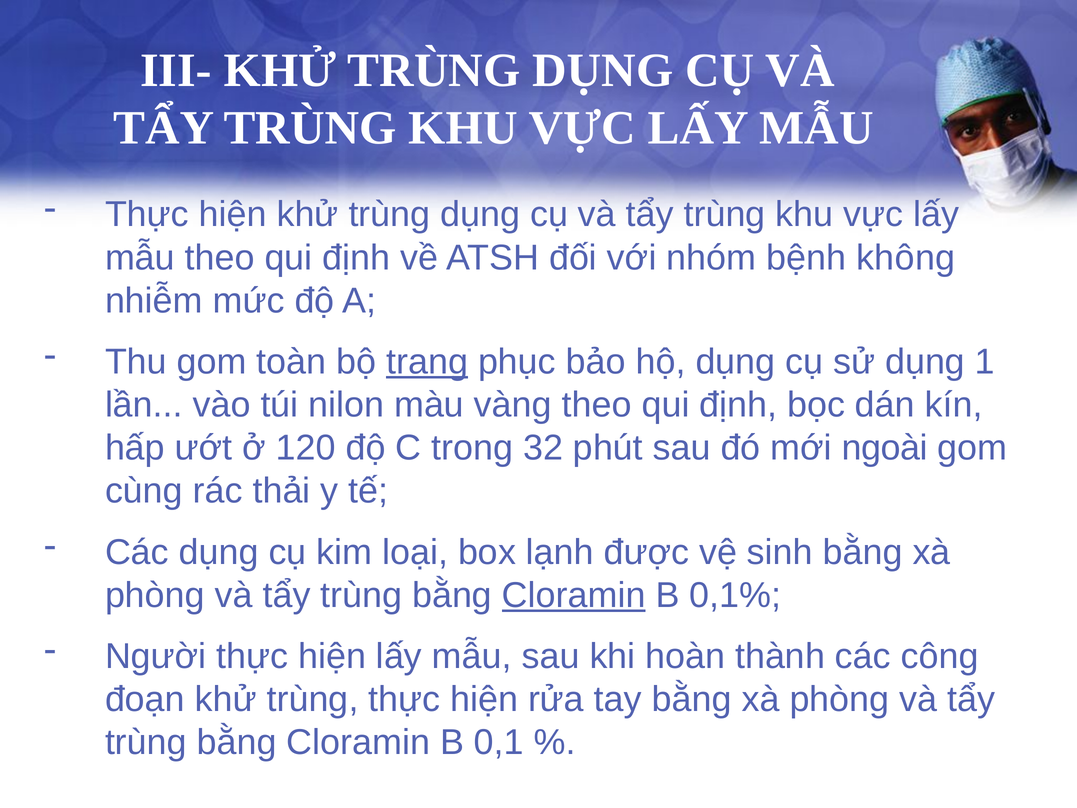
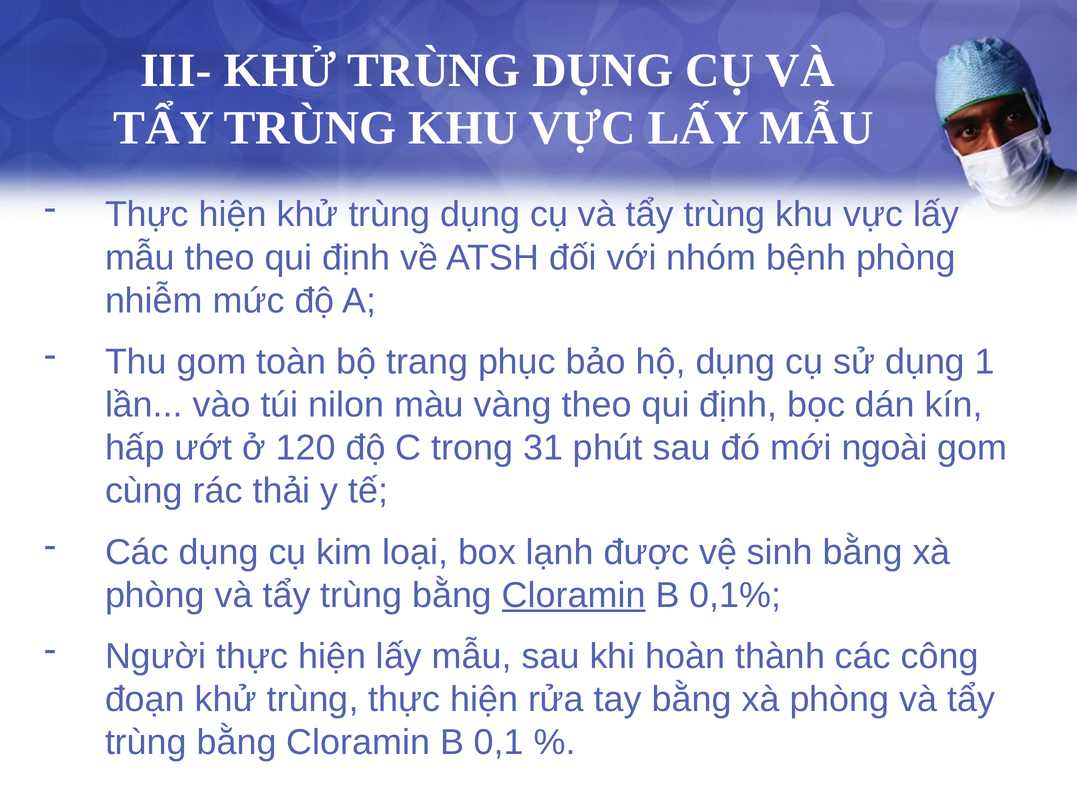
bệnh không: không -> phòng
trang underline: present -> none
32: 32 -> 31
